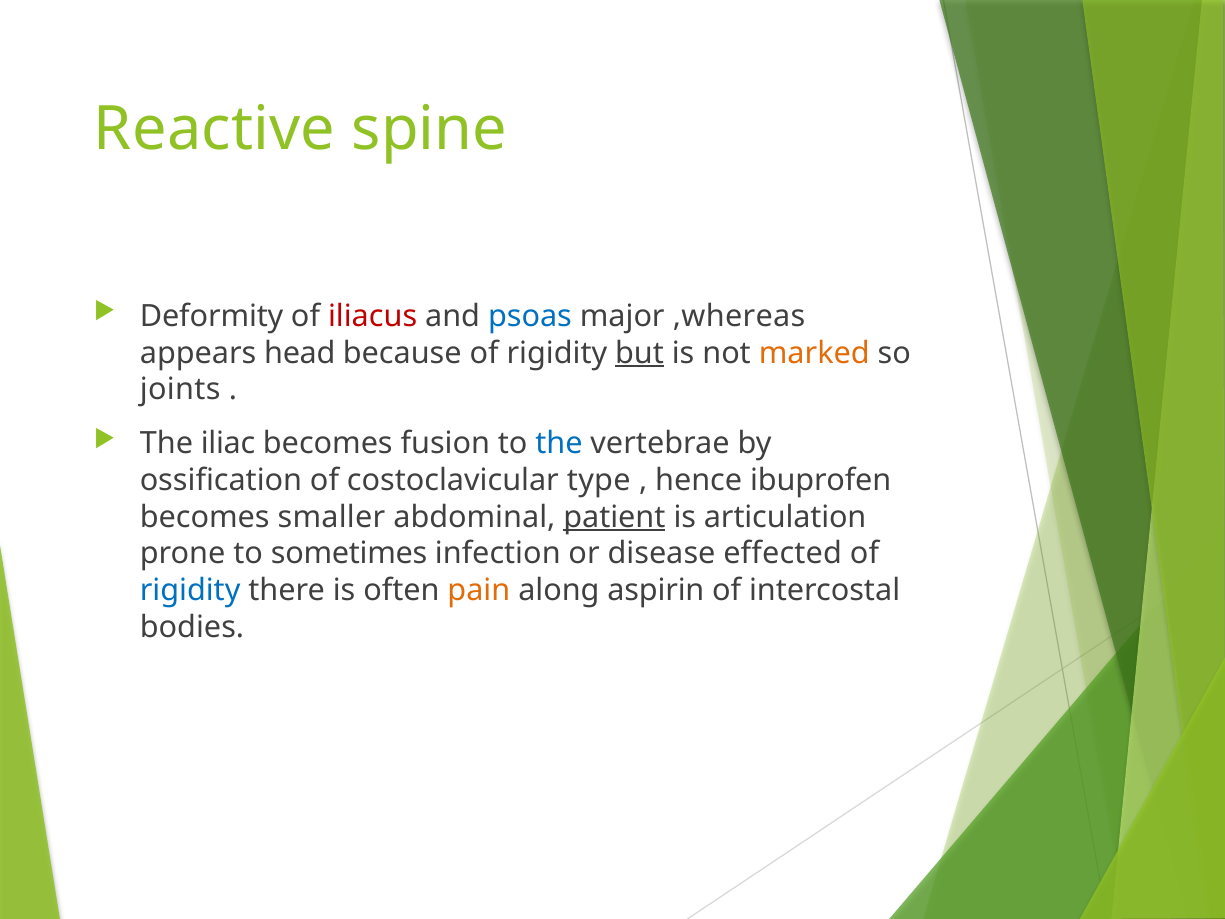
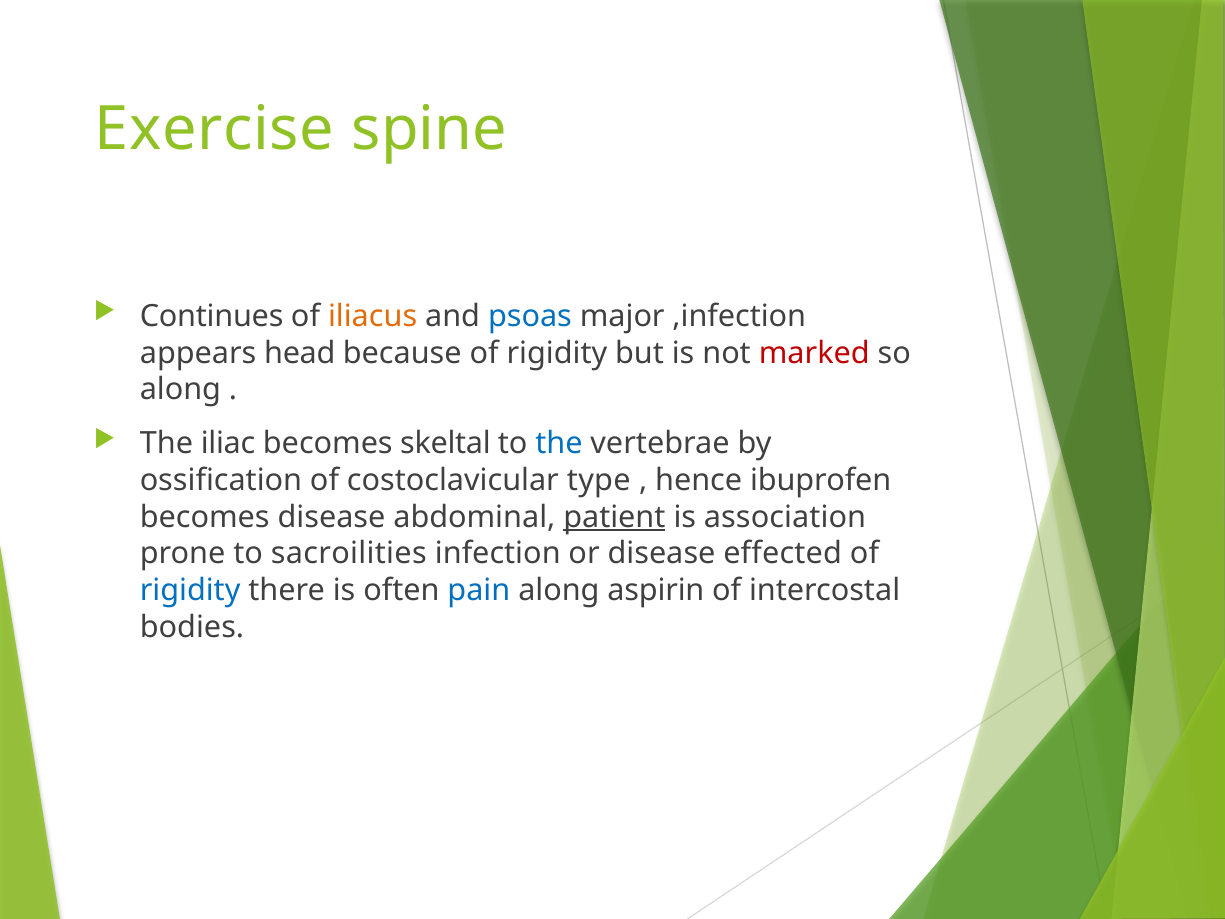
Reactive: Reactive -> Exercise
Deformity: Deformity -> Continues
iliacus colour: red -> orange
,whereas: ,whereas -> ,infection
but underline: present -> none
marked colour: orange -> red
joints at (180, 390): joints -> along
fusion: fusion -> skeltal
becomes smaller: smaller -> disease
articulation: articulation -> association
sometimes: sometimes -> sacroilities
pain colour: orange -> blue
